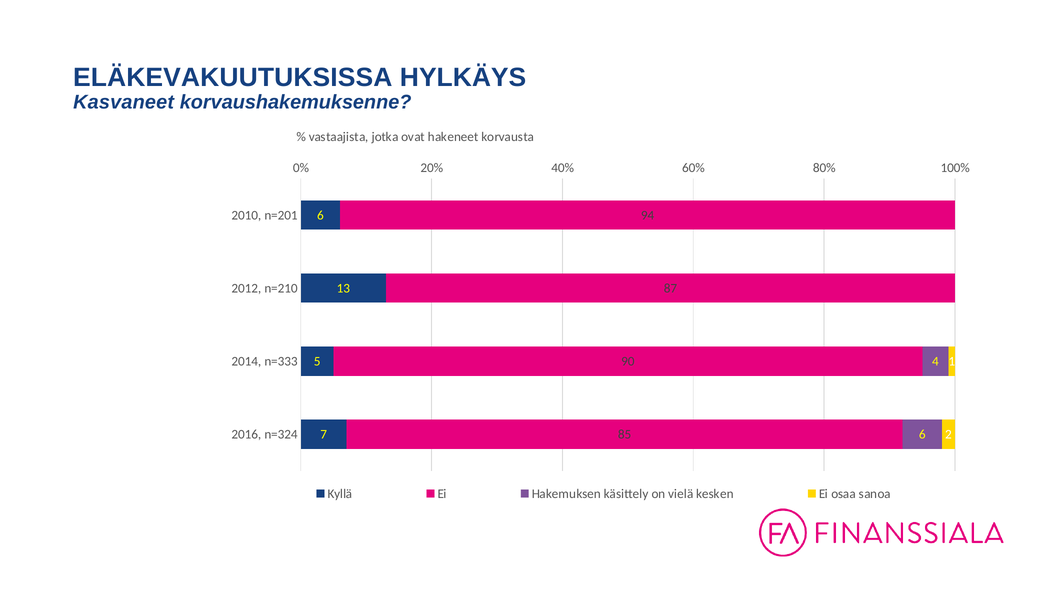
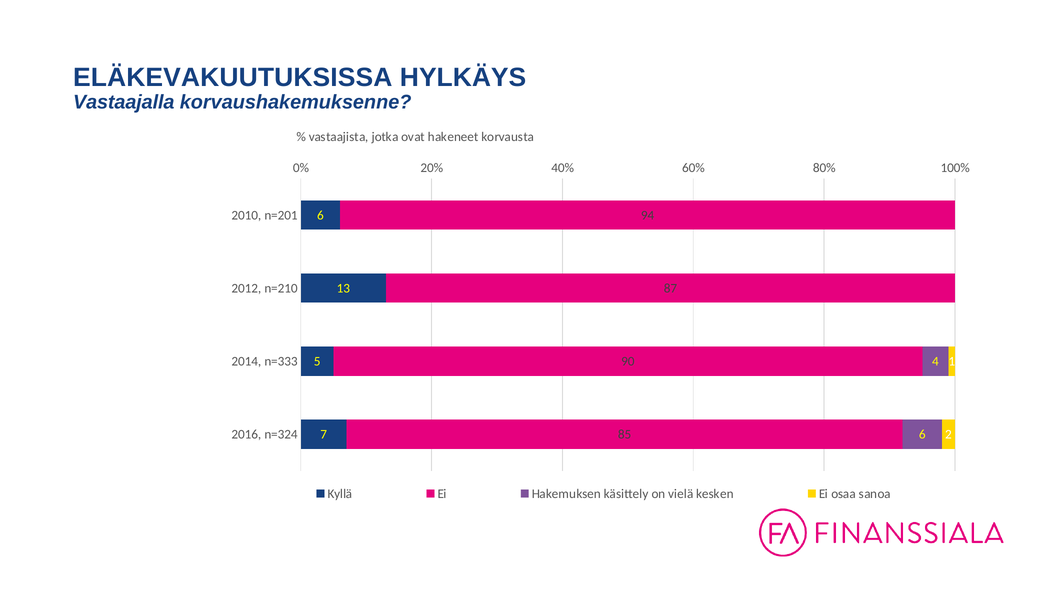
Kasvaneet: Kasvaneet -> Vastaajalla
